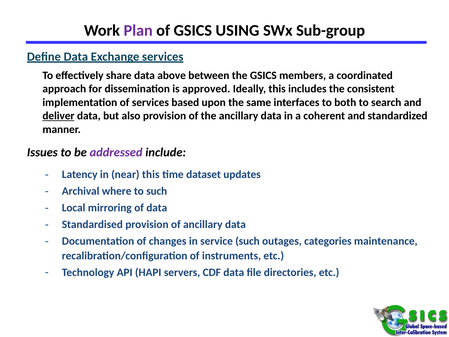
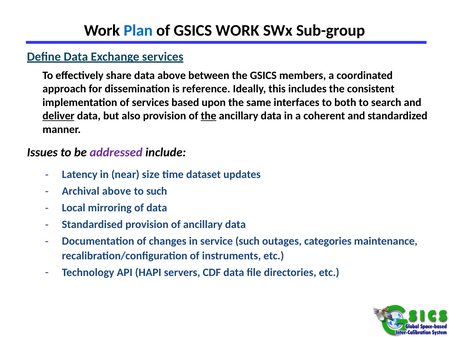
Plan colour: purple -> blue
GSICS USING: USING -> WORK
approved: approved -> reference
the at (209, 116) underline: none -> present
near this: this -> size
Archival where: where -> above
